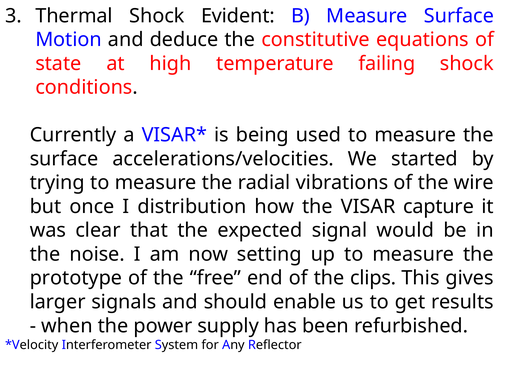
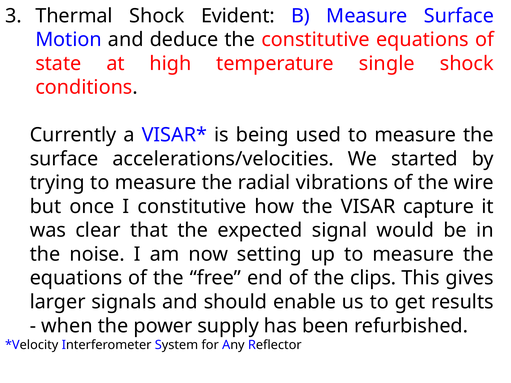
failing: failing -> single
I distribution: distribution -> constitutive
prototype at (76, 278): prototype -> equations
